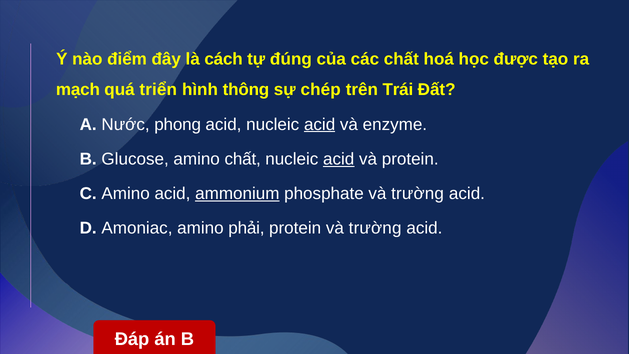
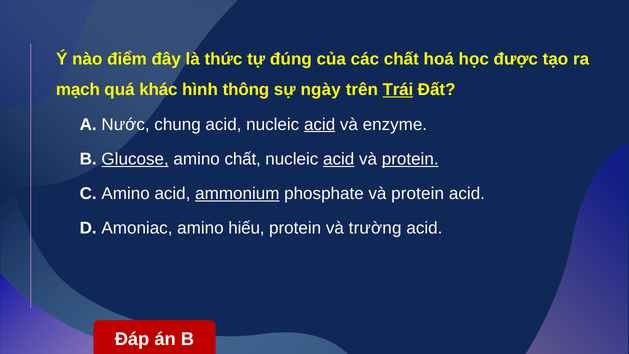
cách: cách -> thức
triển: triển -> khác
chép: chép -> ngày
Trái underline: none -> present
phong: phong -> chung
Glucose underline: none -> present
protein at (410, 159) underline: none -> present
phosphate và trường: trường -> protein
phải: phải -> hiếu
